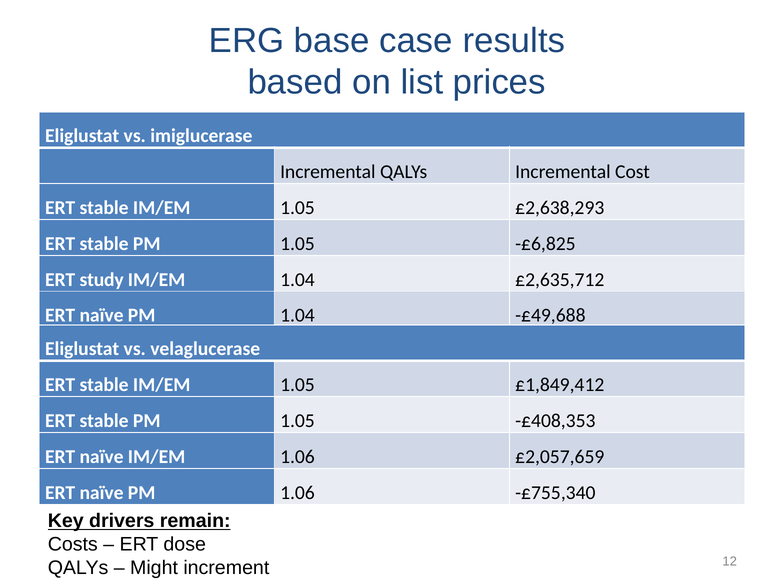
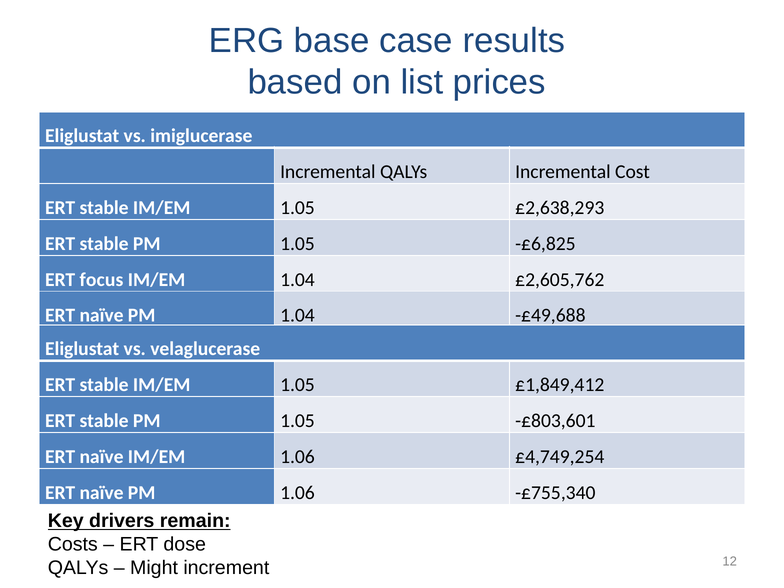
study: study -> focus
£2,635,712: £2,635,712 -> £2,605,762
-£408,353: -£408,353 -> -£803,601
£2,057,659: £2,057,659 -> £4,749,254
